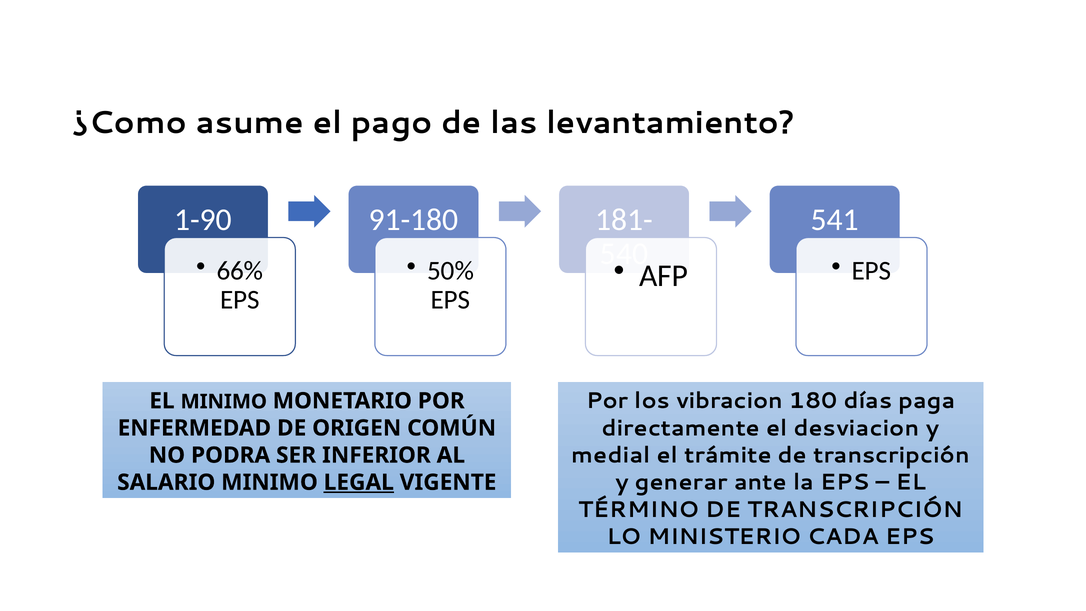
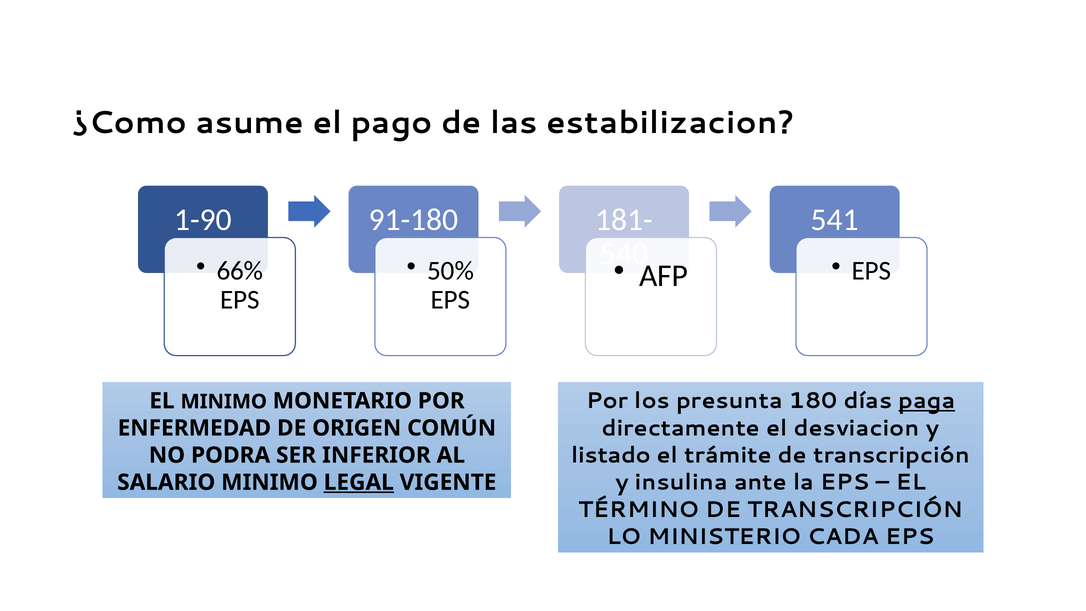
levantamiento: levantamiento -> estabilizacion
vibracion: vibracion -> presunta
paga underline: none -> present
medial: medial -> listado
generar: generar -> insulina
